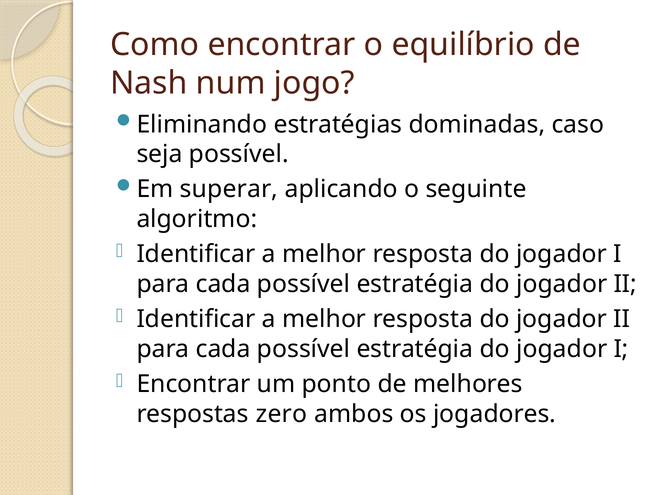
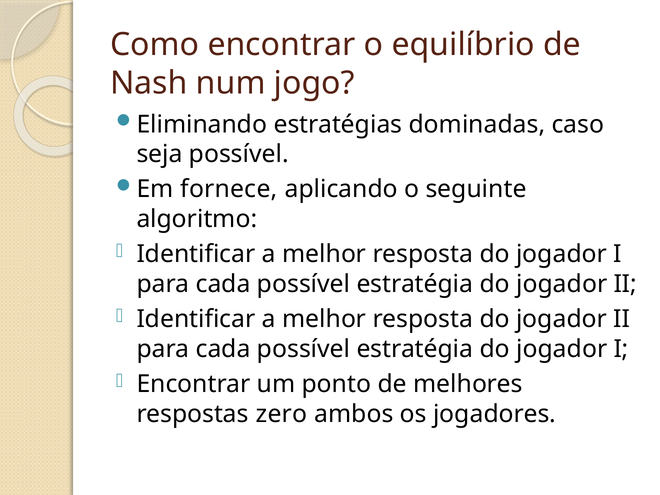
superar: superar -> fornece
